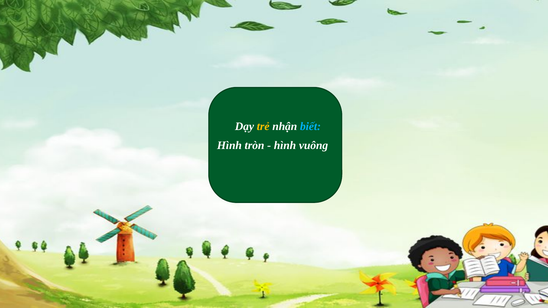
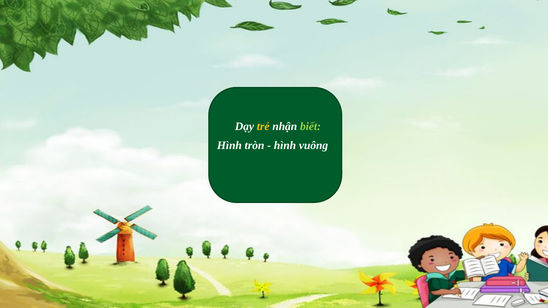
biết colour: light blue -> light green
